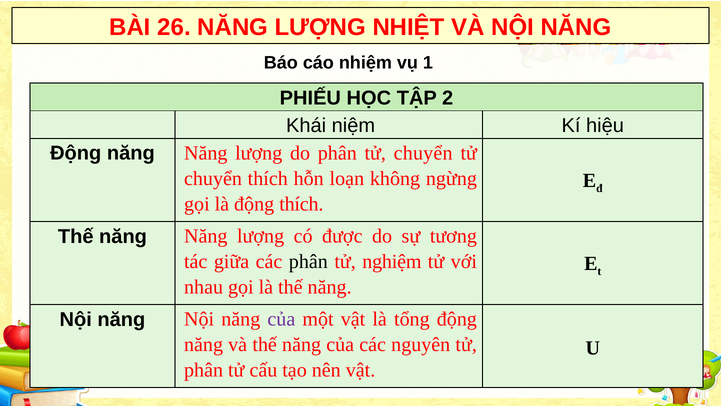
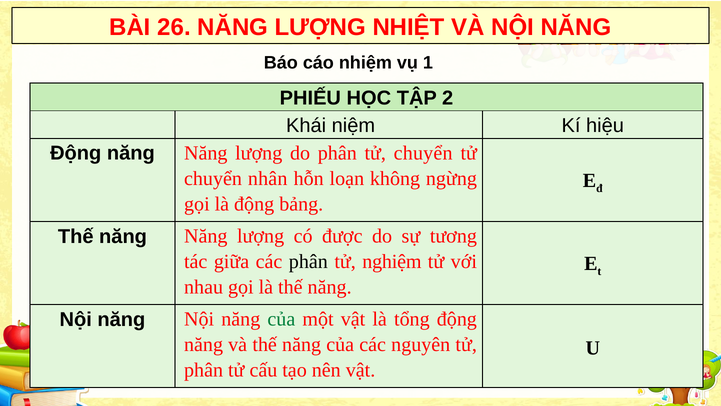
chuyển thích: thích -> nhân
động thích: thích -> bảng
của at (281, 319) colour: purple -> green
